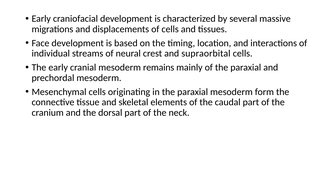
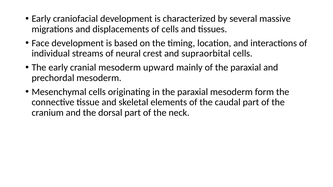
remains: remains -> upward
